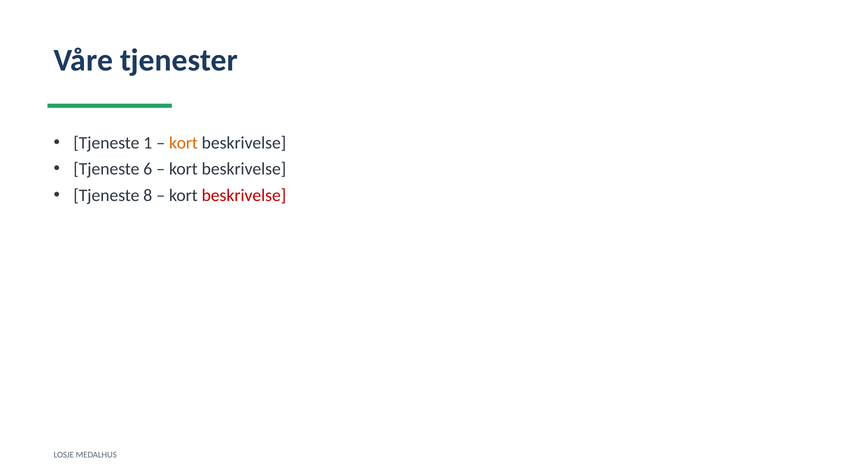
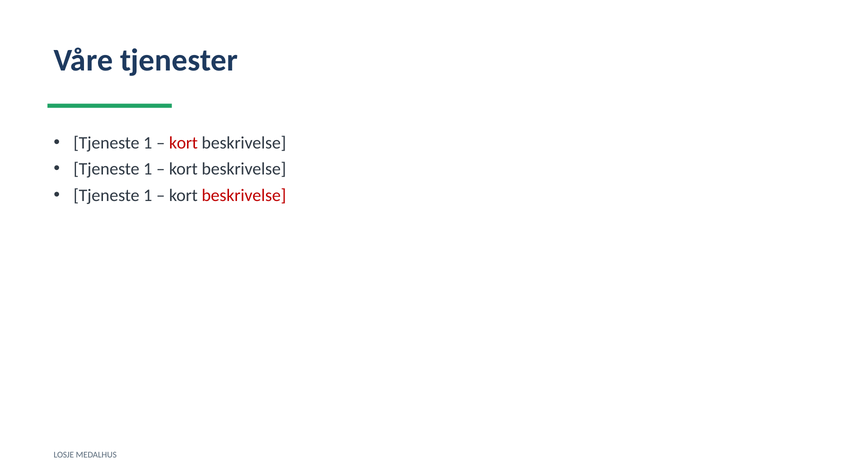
kort at (183, 143) colour: orange -> red
6 at (148, 169): 6 -> 1
8 at (148, 195): 8 -> 1
